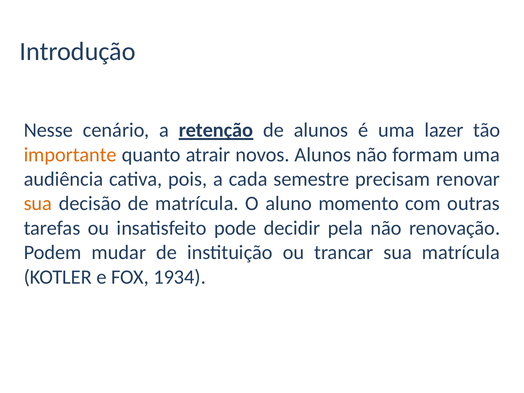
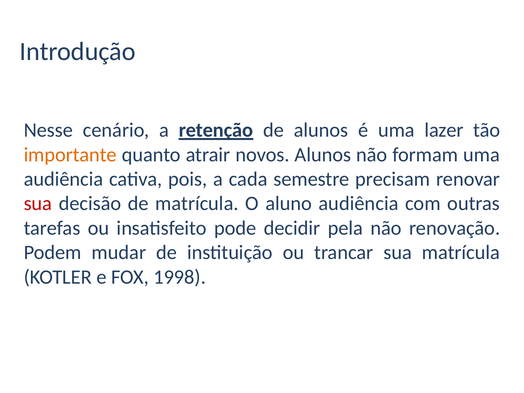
sua at (38, 204) colour: orange -> red
aluno momento: momento -> audiência
1934: 1934 -> 1998
